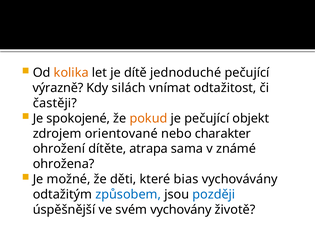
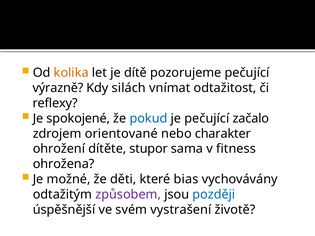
jednoduché: jednoduché -> pozorujeme
častěji: častěji -> reflexy
pokud colour: orange -> blue
objekt: objekt -> začalo
atrapa: atrapa -> stupor
známé: známé -> fitness
způsobem colour: blue -> purple
vychovány: vychovány -> vystrašení
